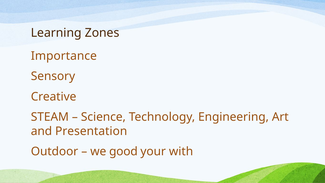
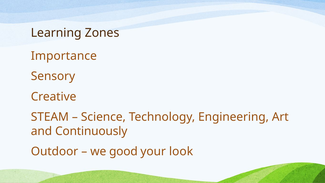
Presentation: Presentation -> Continuously
with: with -> look
